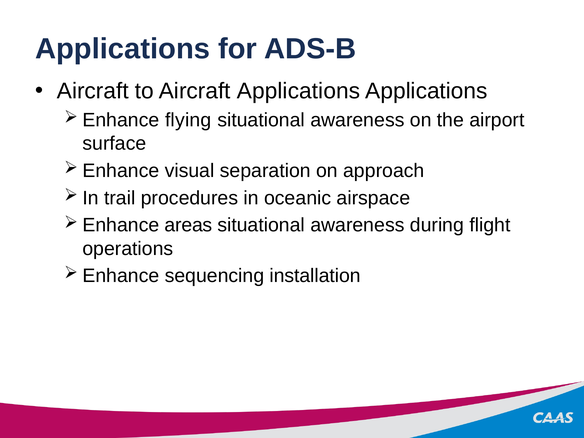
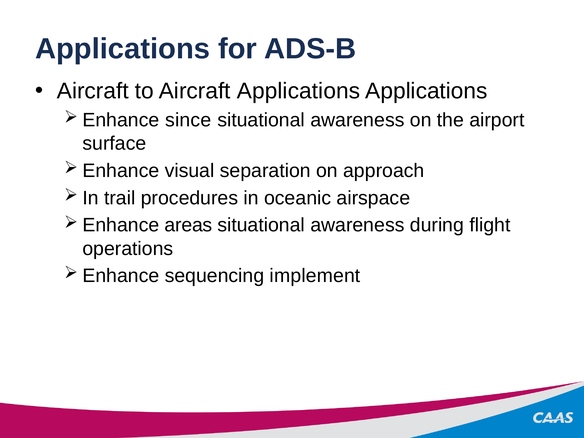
flying: flying -> since
installation: installation -> implement
